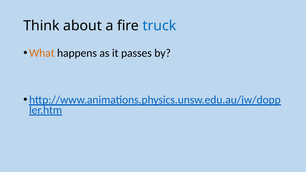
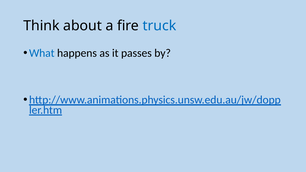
What colour: orange -> blue
